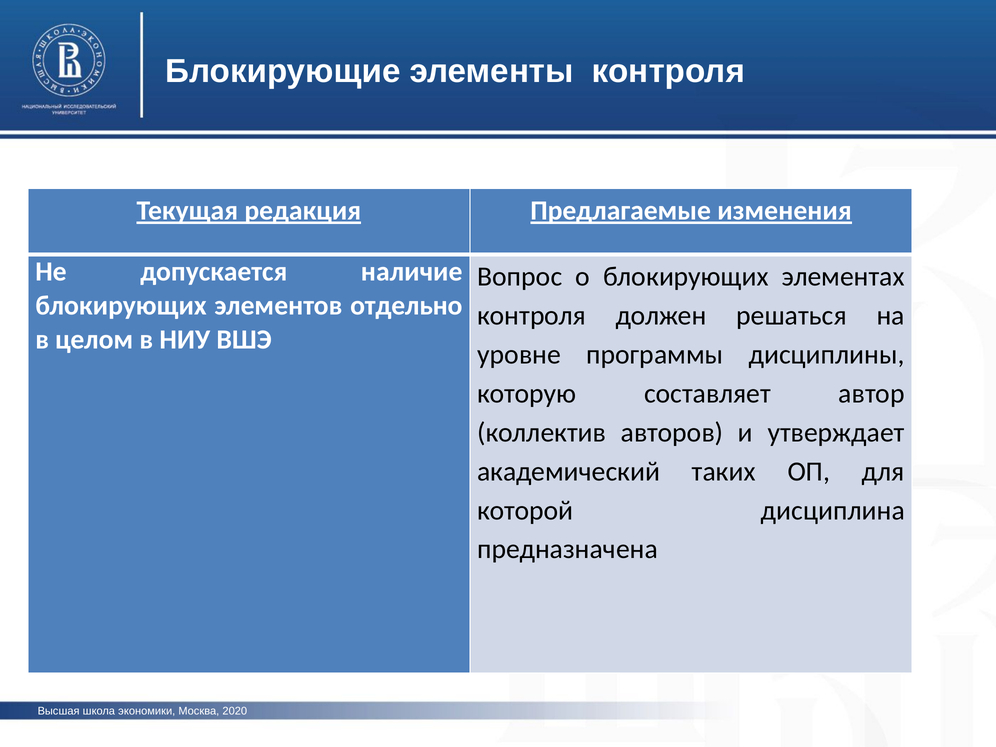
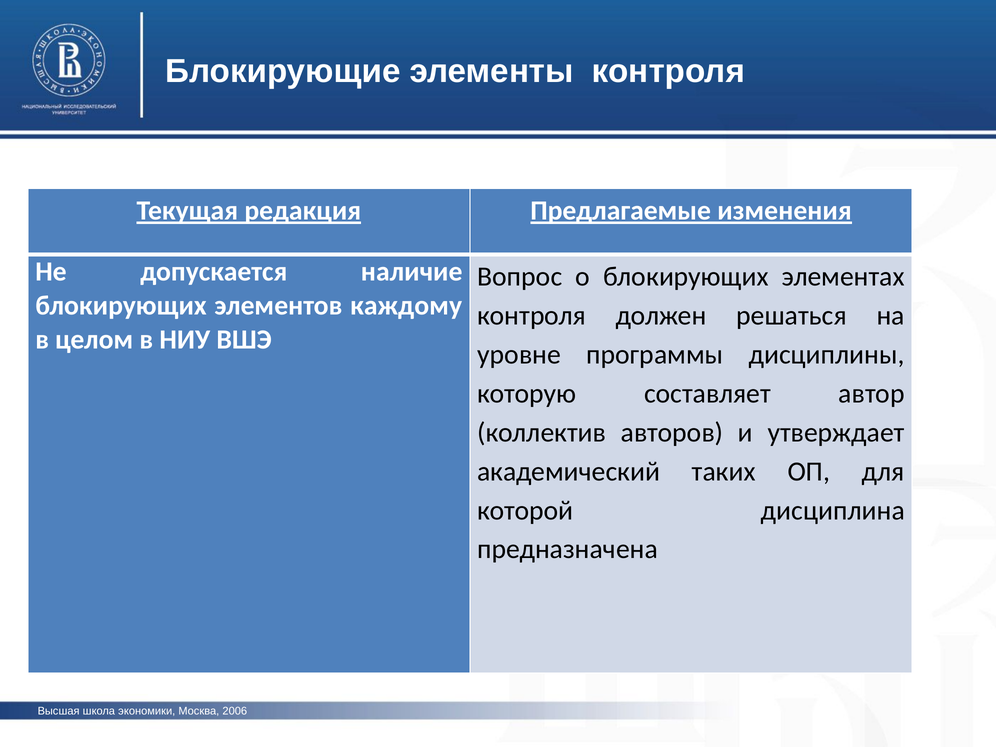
отдельно: отдельно -> каждому
2020: 2020 -> 2006
